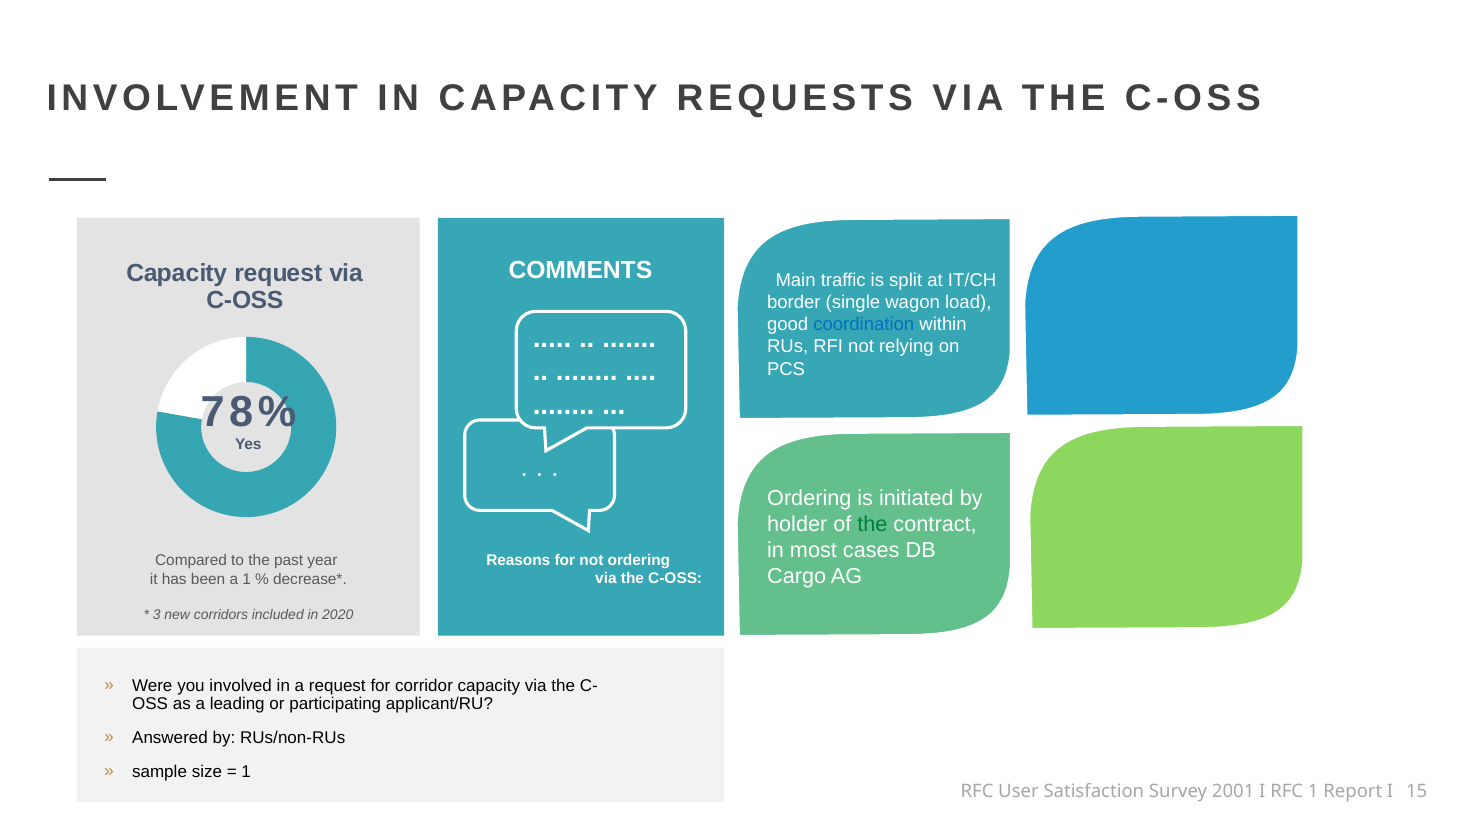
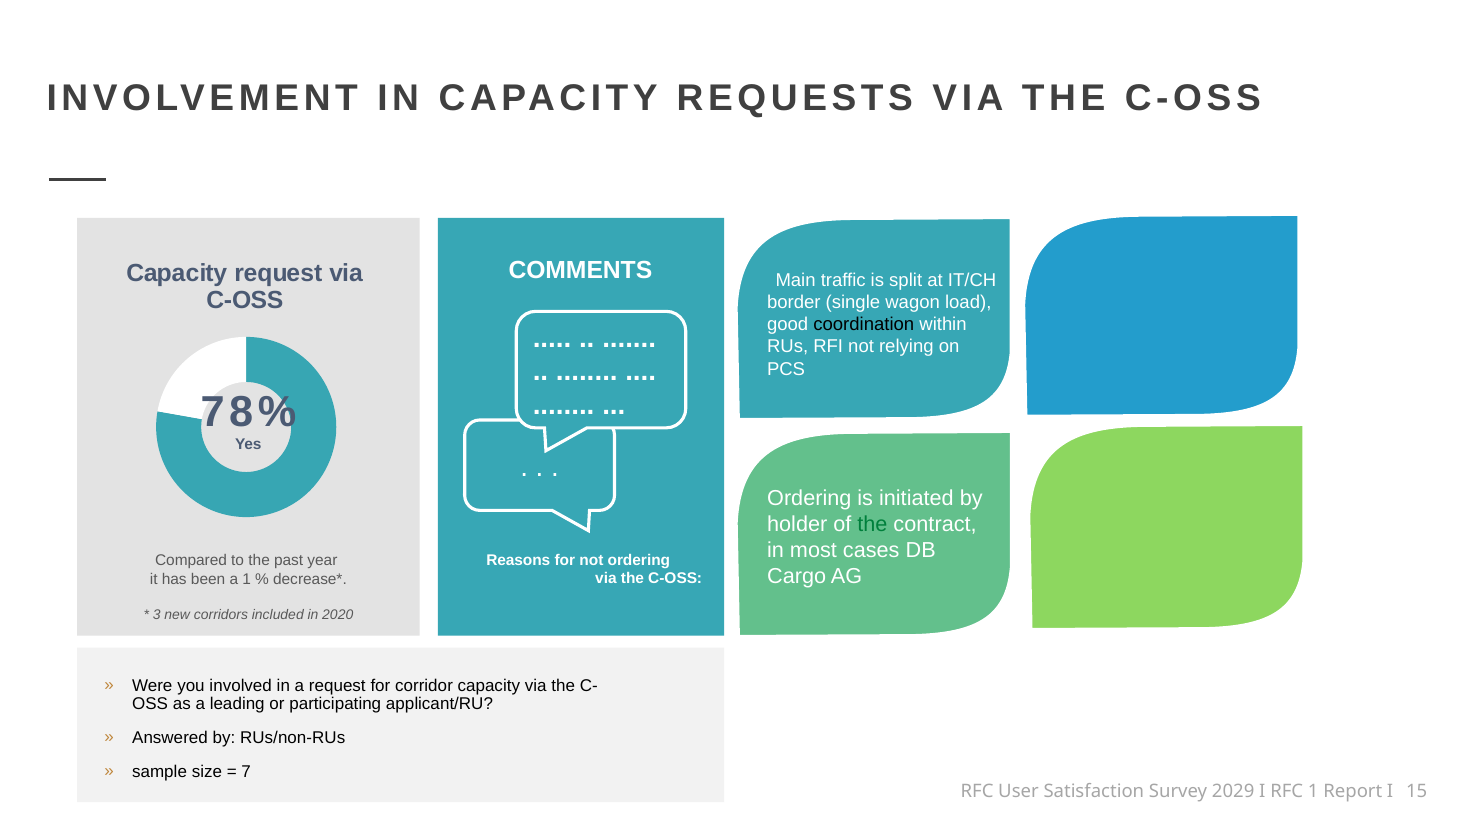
coordination colour: blue -> black
1 at (246, 771): 1 -> 7
2001: 2001 -> 2029
